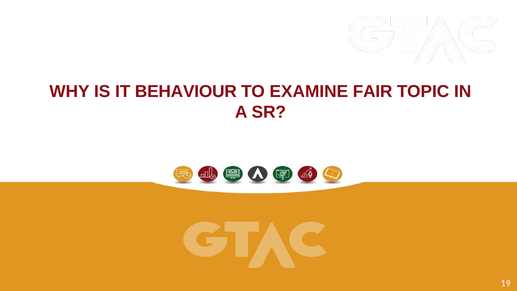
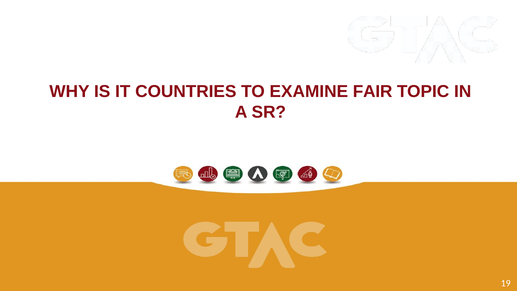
BEHAVIOUR: BEHAVIOUR -> COUNTRIES
